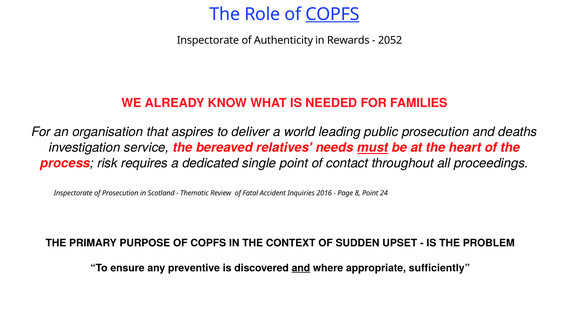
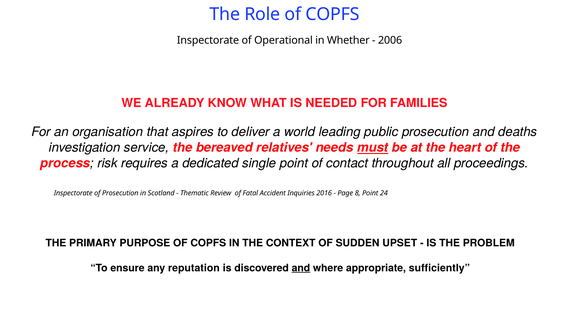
COPFS at (333, 14) underline: present -> none
Authenticity: Authenticity -> Operational
Rewards: Rewards -> Whether
2052: 2052 -> 2006
preventive: preventive -> reputation
